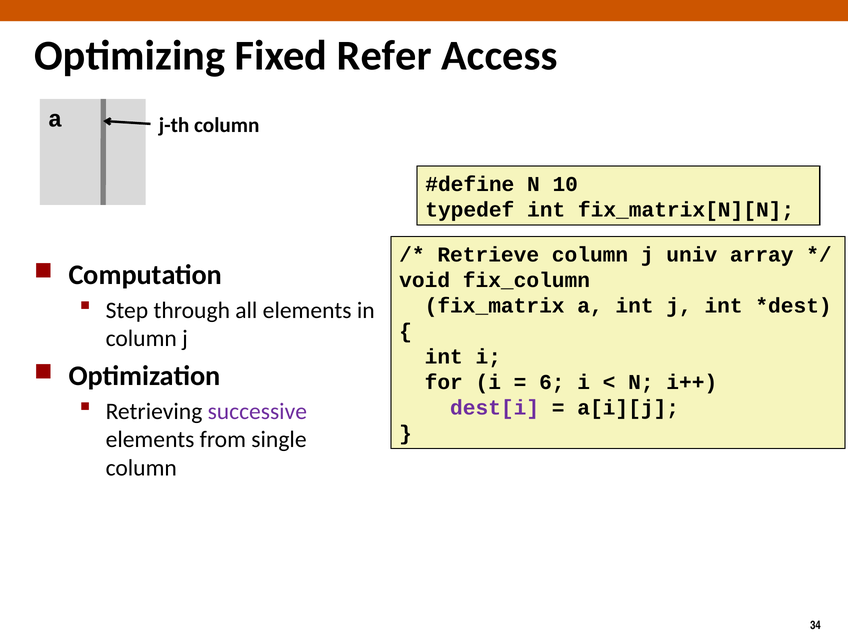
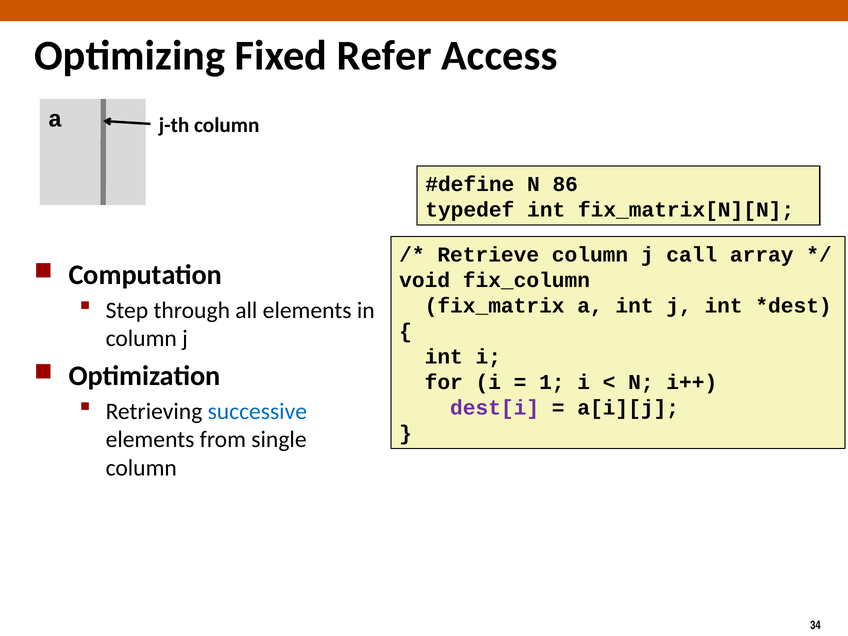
10: 10 -> 86
univ: univ -> call
6: 6 -> 1
successive colour: purple -> blue
